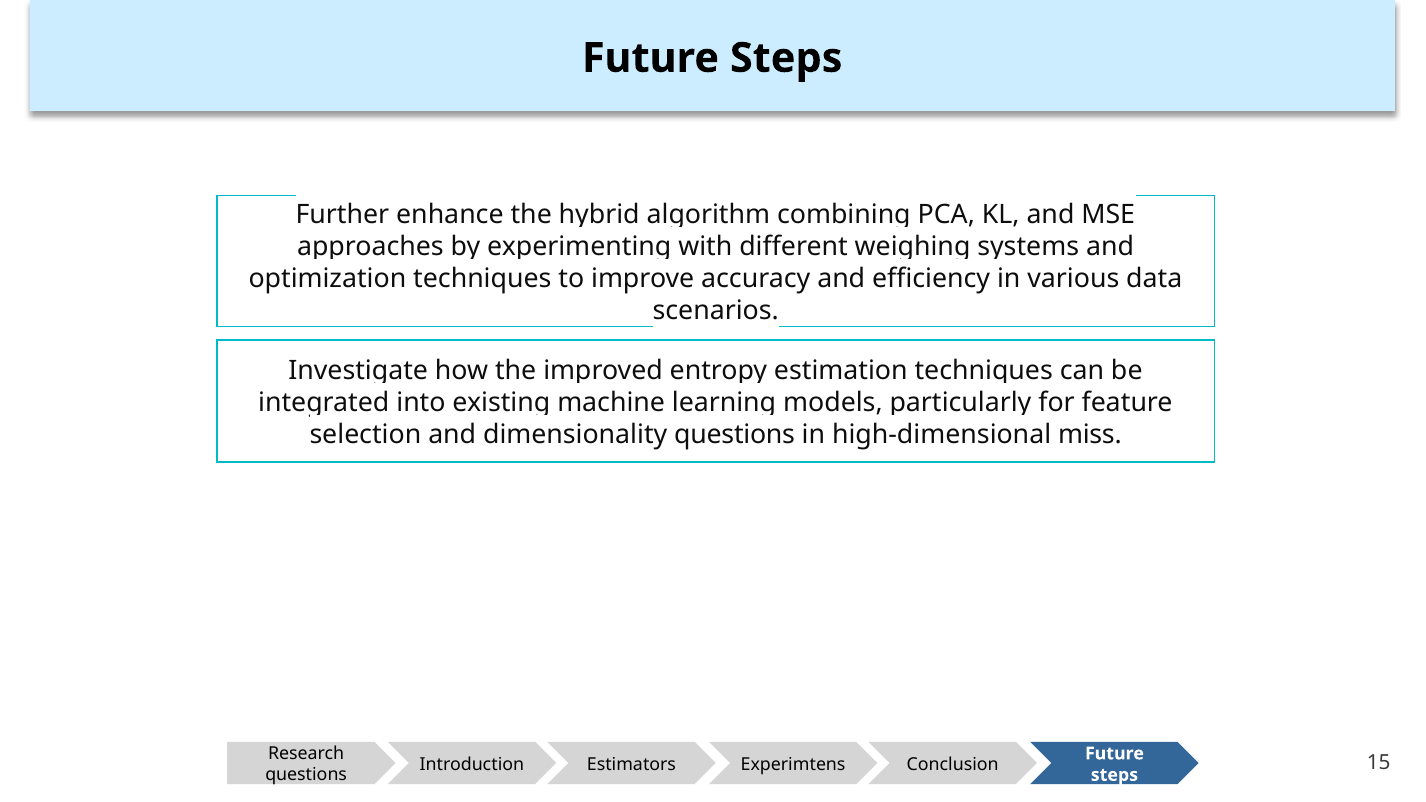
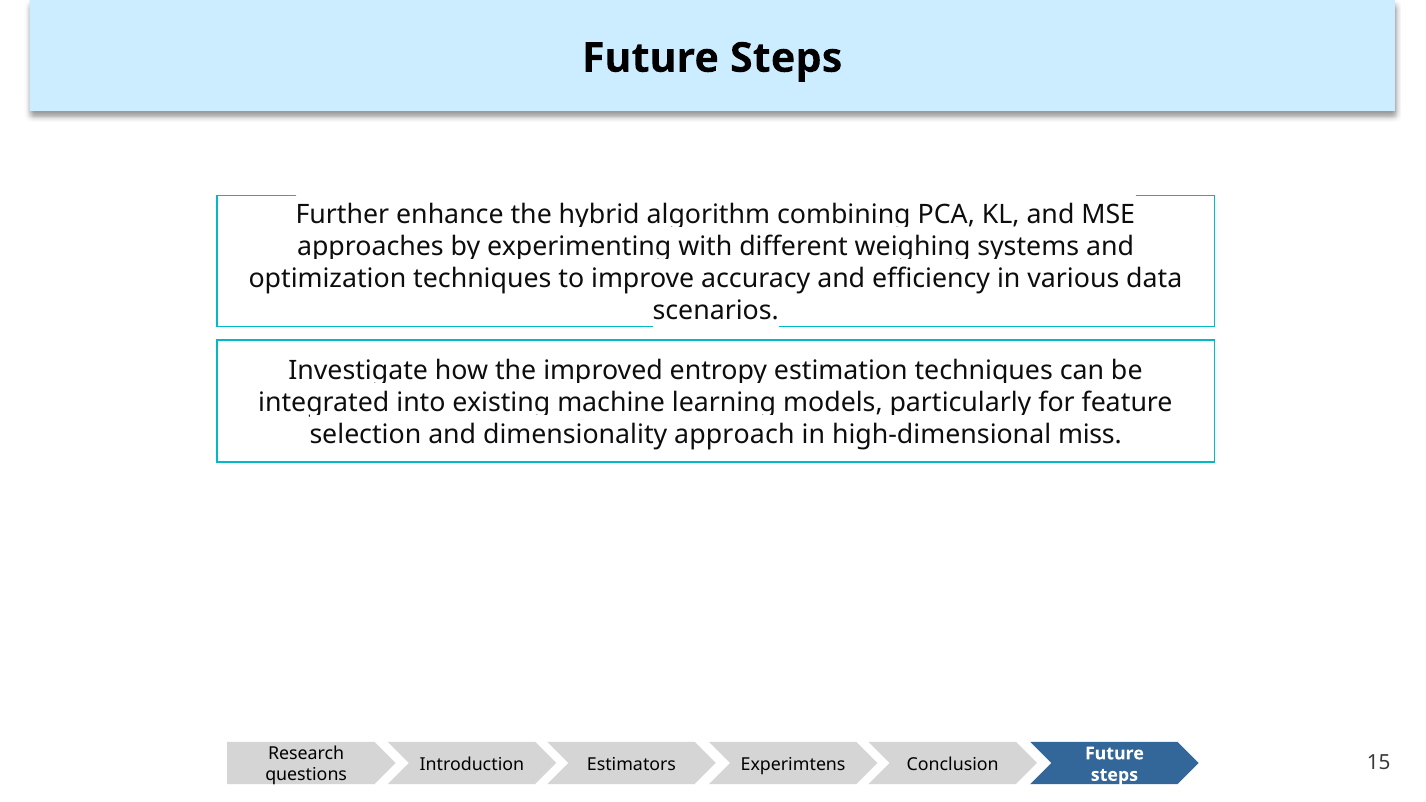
dimensionality questions: questions -> approach
